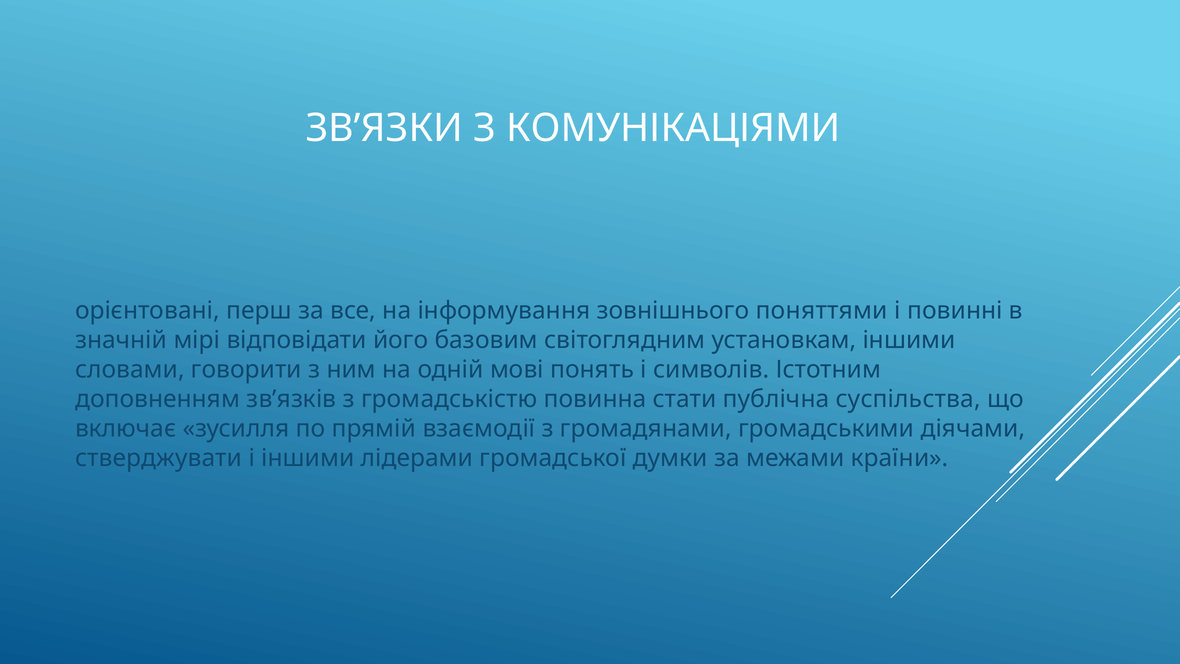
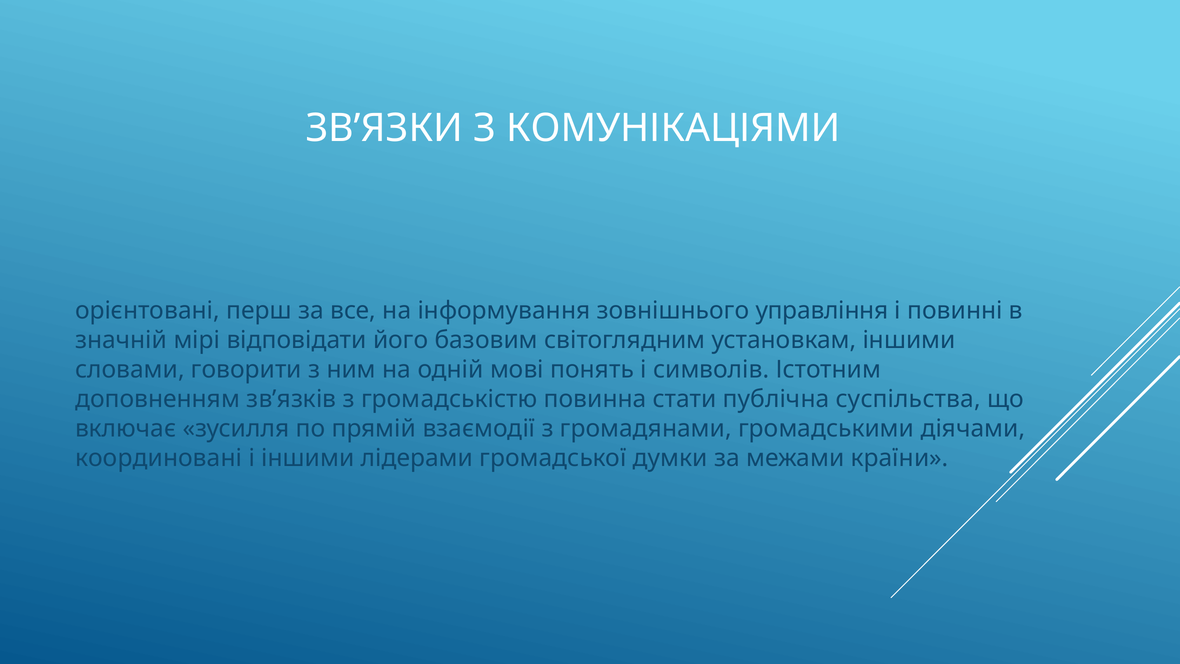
поняттями: поняттями -> управління
стверджувати: стверджувати -> координовані
